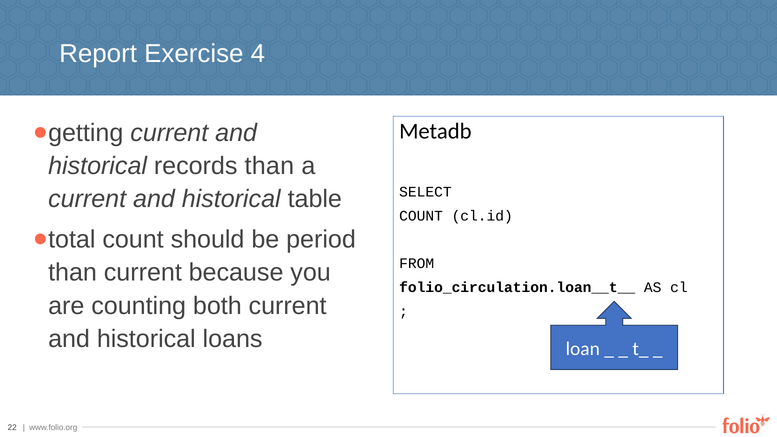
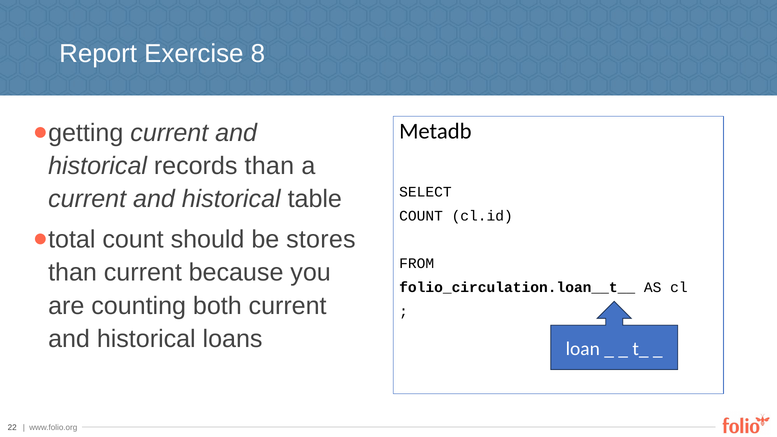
4: 4 -> 8
period: period -> stores
